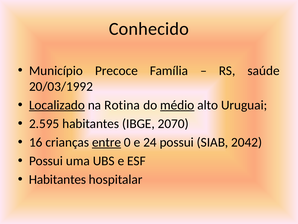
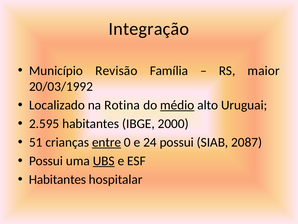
Conhecido: Conhecido -> Integração
Precoce: Precoce -> Revisão
saúde: saúde -> maior
Localizado underline: present -> none
2070: 2070 -> 2000
16: 16 -> 51
2042: 2042 -> 2087
UBS underline: none -> present
